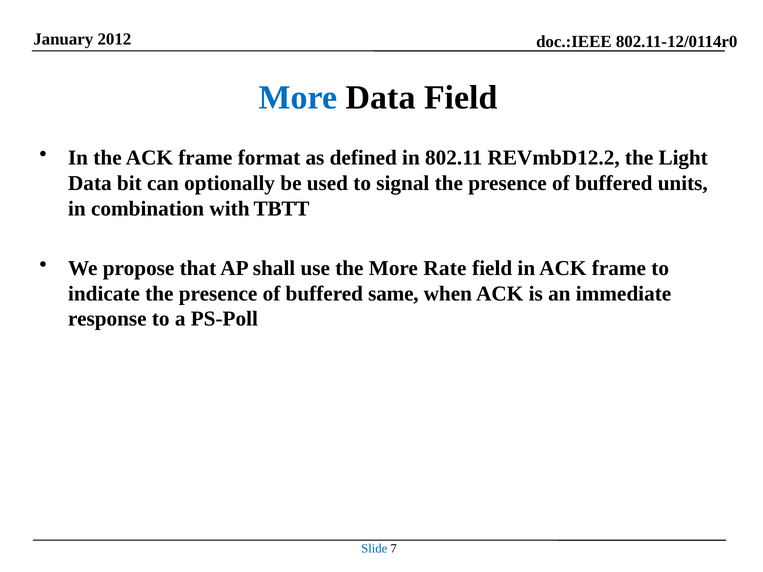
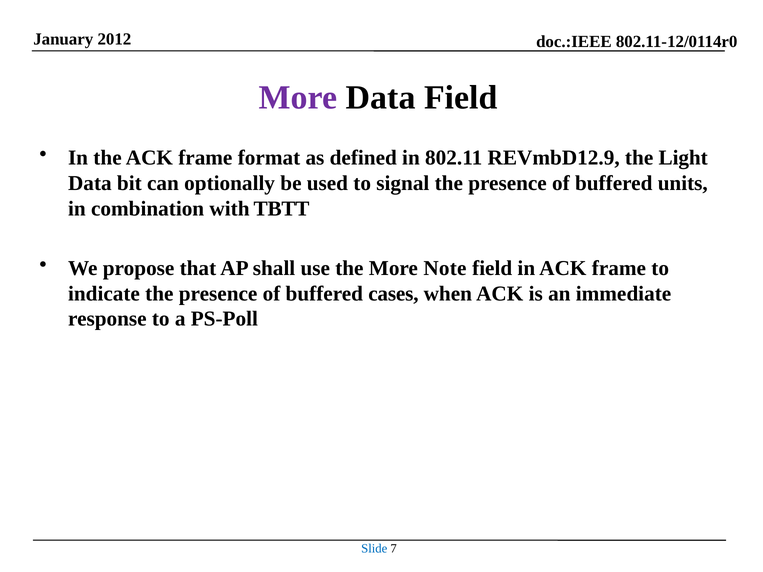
More at (298, 98) colour: blue -> purple
REVmbD12.2: REVmbD12.2 -> REVmbD12.9
Rate: Rate -> Note
same: same -> cases
